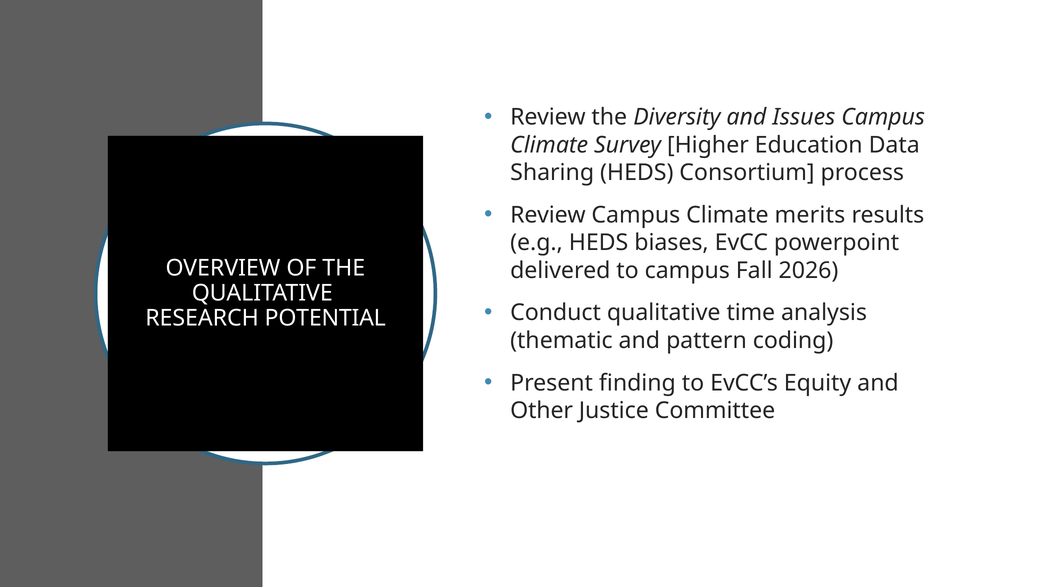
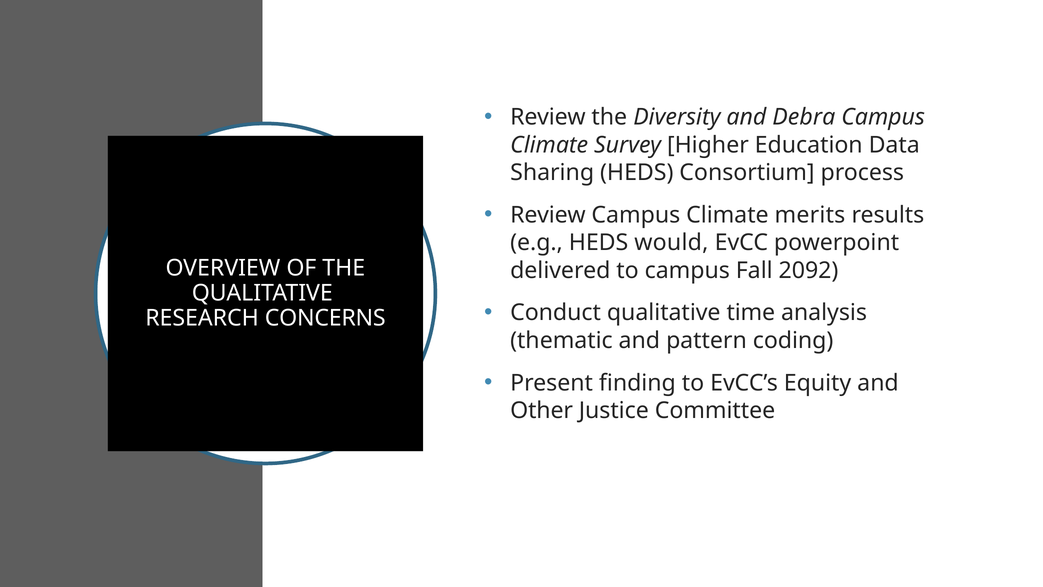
Issues: Issues -> Debra
biases: biases -> would
2026: 2026 -> 2092
POTENTIAL: POTENTIAL -> CONCERNS
